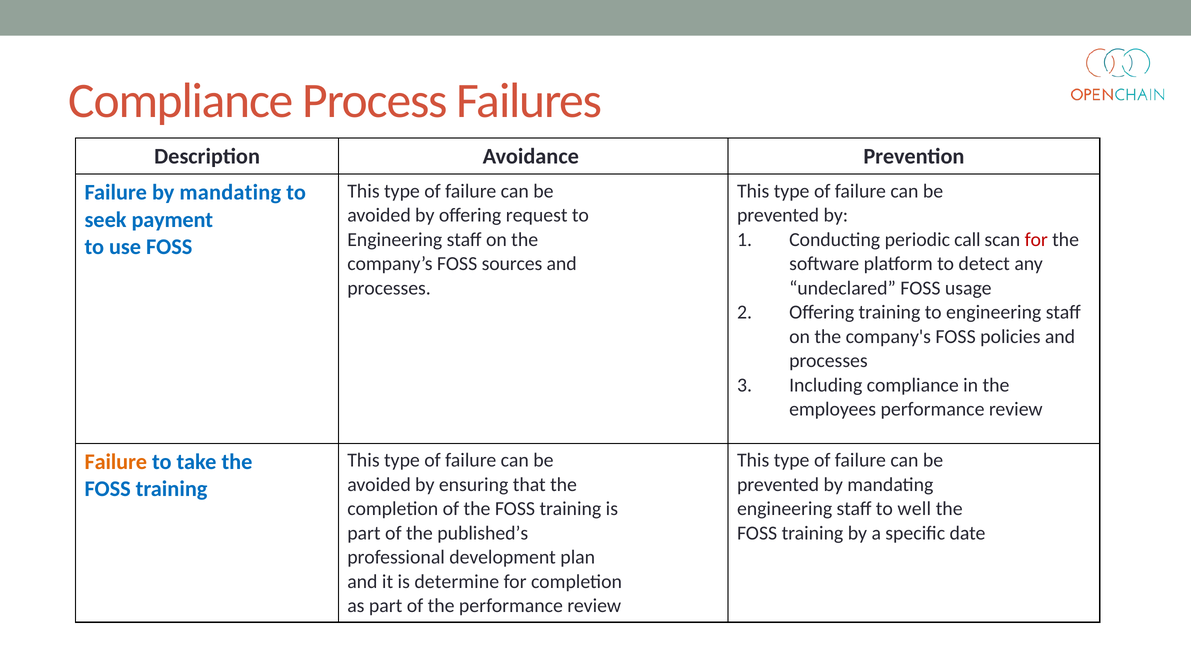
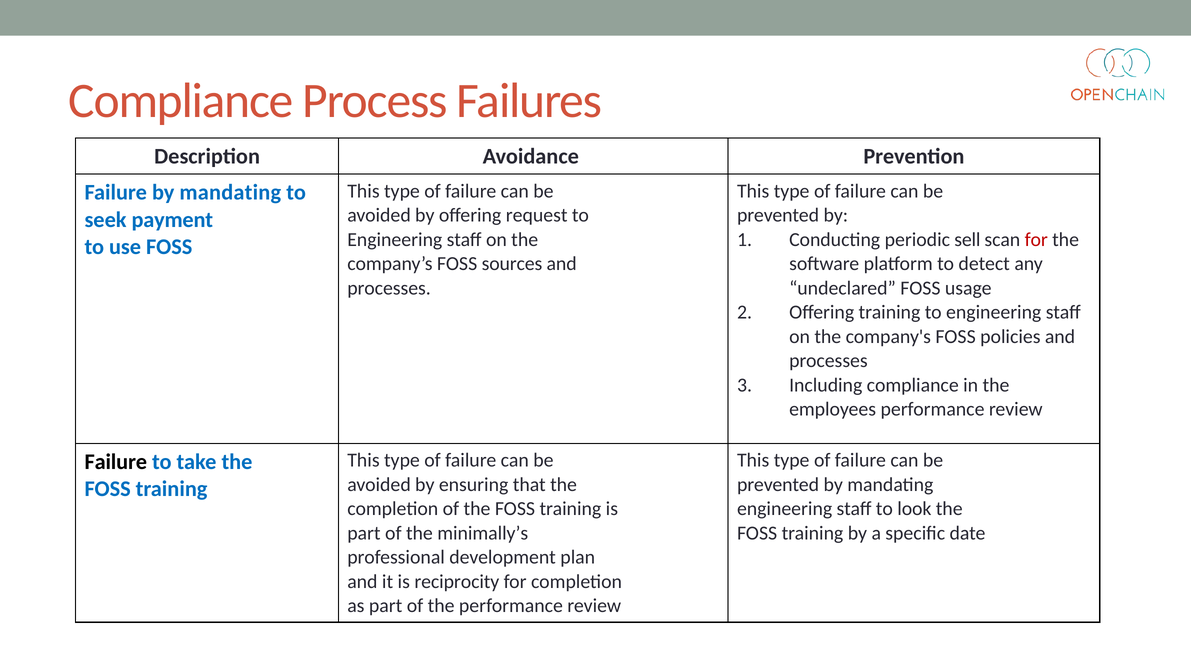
call: call -> sell
Failure at (116, 462) colour: orange -> black
well: well -> look
published’s: published’s -> minimally’s
determine: determine -> reciprocity
